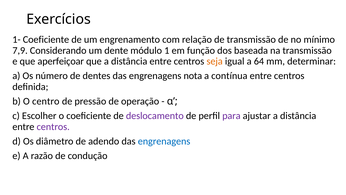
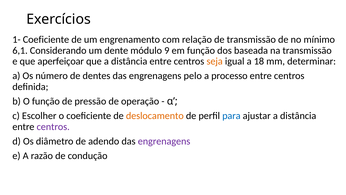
7,9: 7,9 -> 6,1
1: 1 -> 9
64: 64 -> 18
nota: nota -> pelo
contínua: contínua -> processo
O centro: centro -> função
deslocamento colour: purple -> orange
para colour: purple -> blue
engrenagens at (164, 141) colour: blue -> purple
